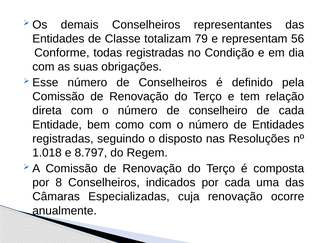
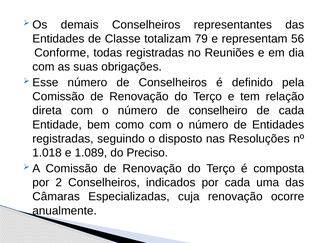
Condição: Condição -> Reuniões
8.797: 8.797 -> 1.089
Regem: Regem -> Preciso
8: 8 -> 2
